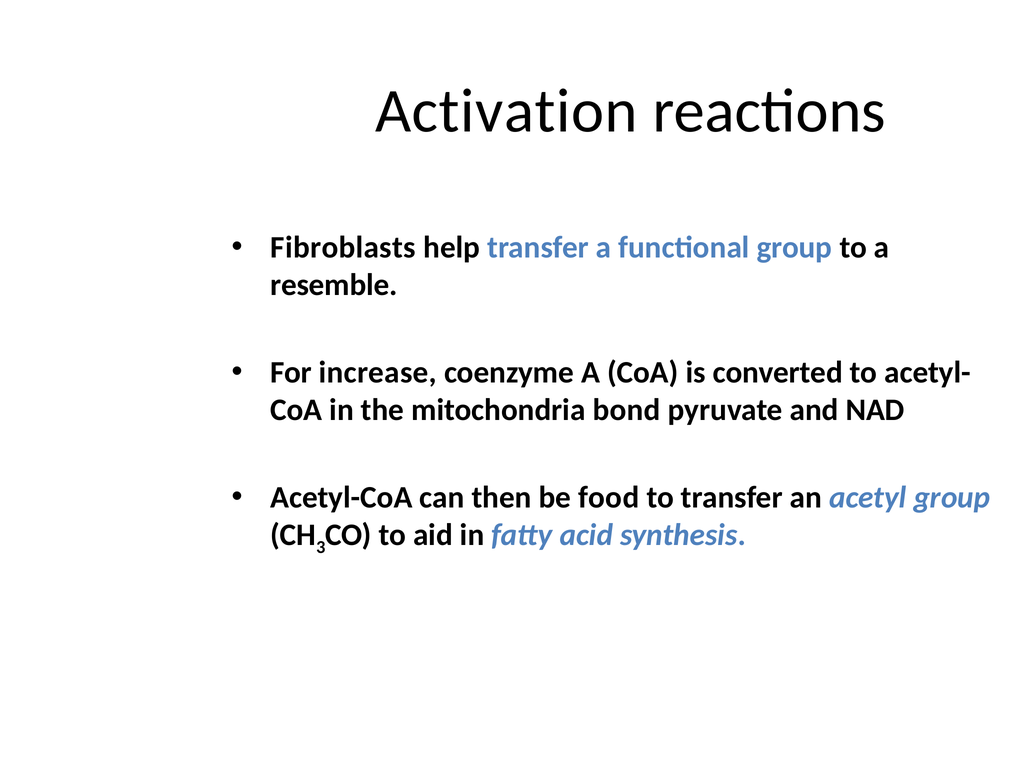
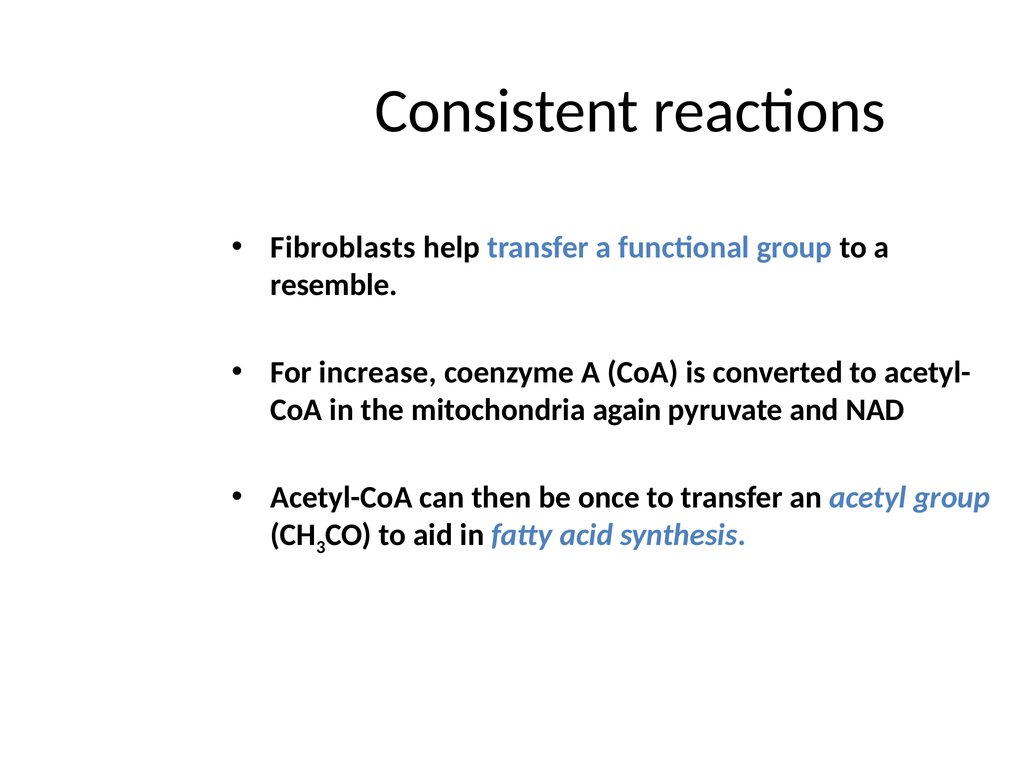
Activation: Activation -> Consistent
bond: bond -> again
food: food -> once
